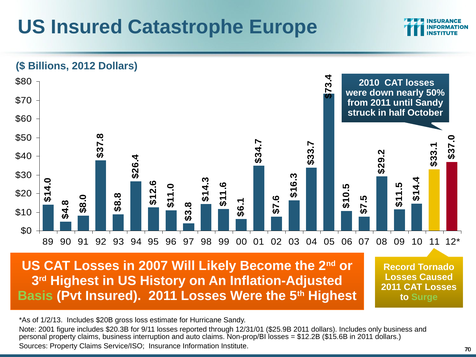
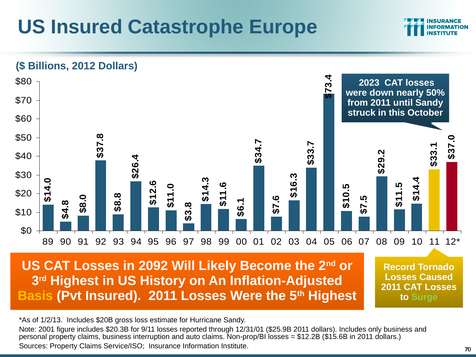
2010: 2010 -> 2023
half: half -> this
2007: 2007 -> 2092
Basis colour: light green -> yellow
